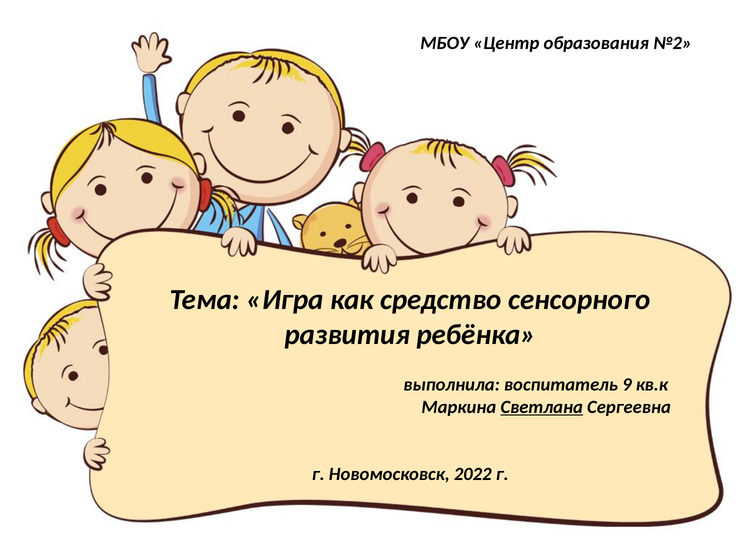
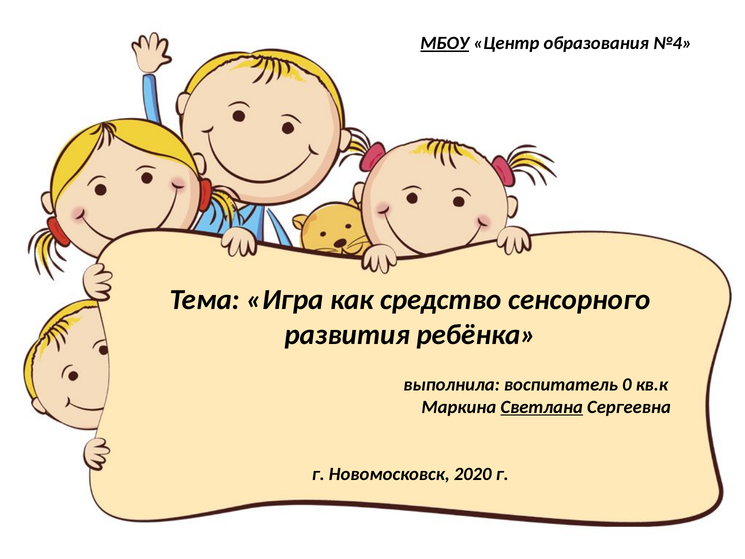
МБОУ underline: none -> present
№2: №2 -> №4
9: 9 -> 0
2022: 2022 -> 2020
